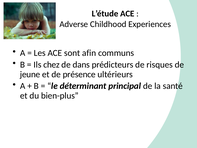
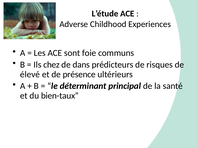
afin: afin -> foie
jeune: jeune -> élevé
bien-plus: bien-plus -> bien-taux
